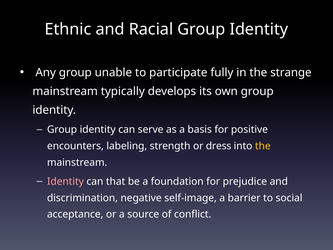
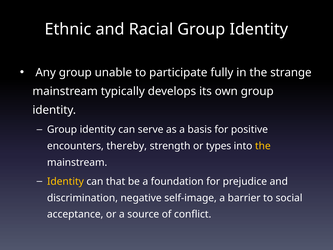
labeling: labeling -> thereby
dress: dress -> types
Identity at (65, 181) colour: pink -> yellow
